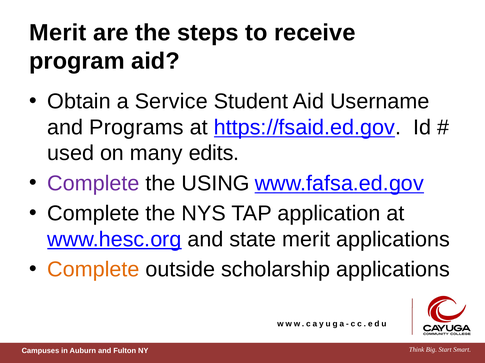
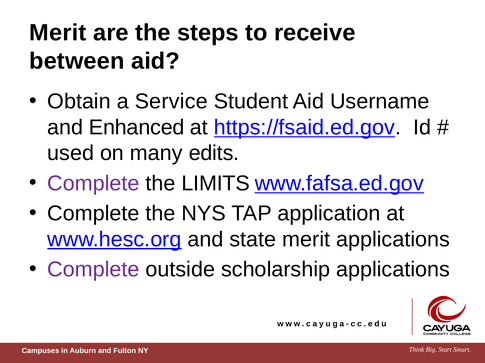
program: program -> between
Programs: Programs -> Enhanced
USING: USING -> LIMITS
Complete at (93, 270) colour: orange -> purple
